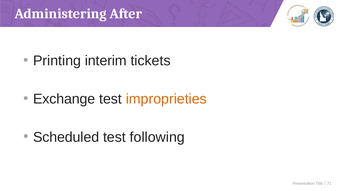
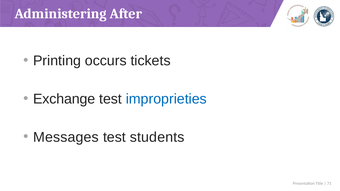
interim: interim -> occurs
improprieties colour: orange -> blue
Scheduled: Scheduled -> Messages
following: following -> students
